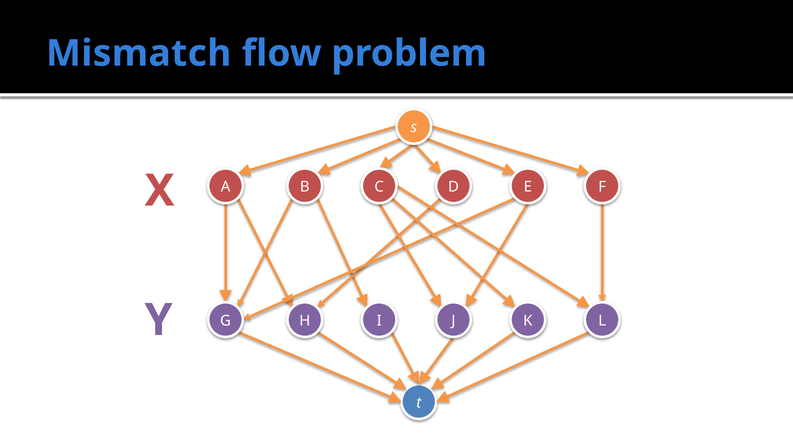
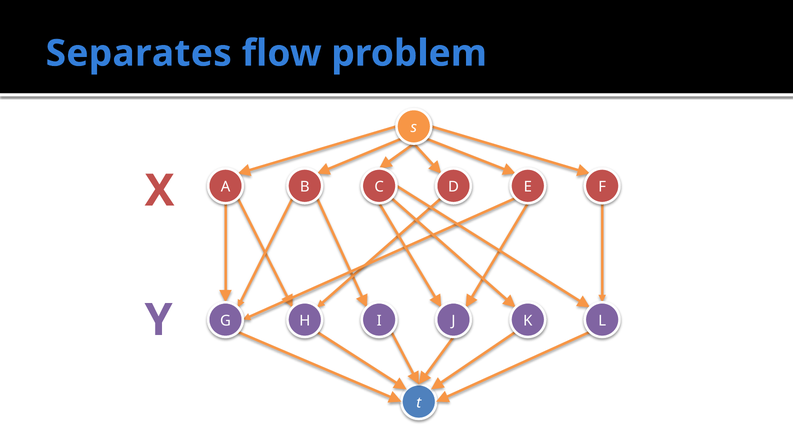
Mismatch: Mismatch -> Separates
